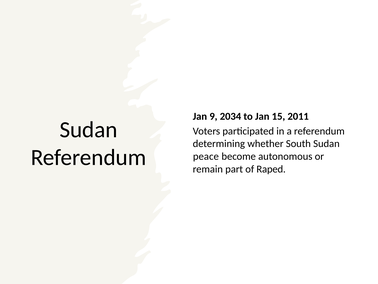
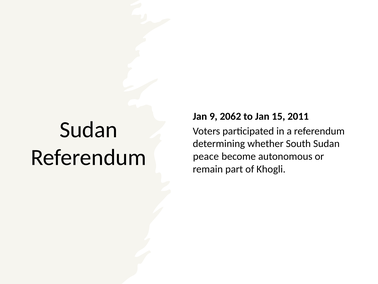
2034: 2034 -> 2062
Raped: Raped -> Khogli
